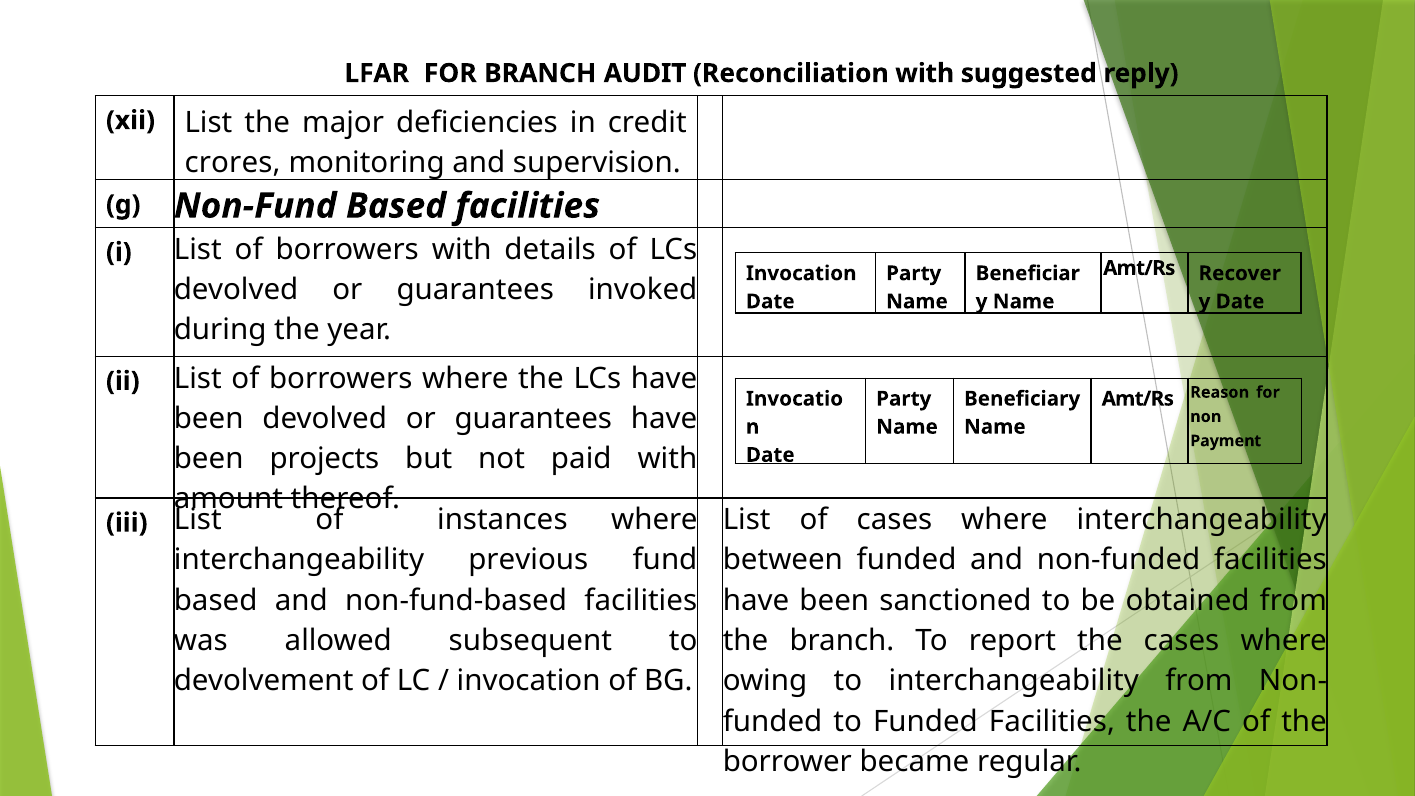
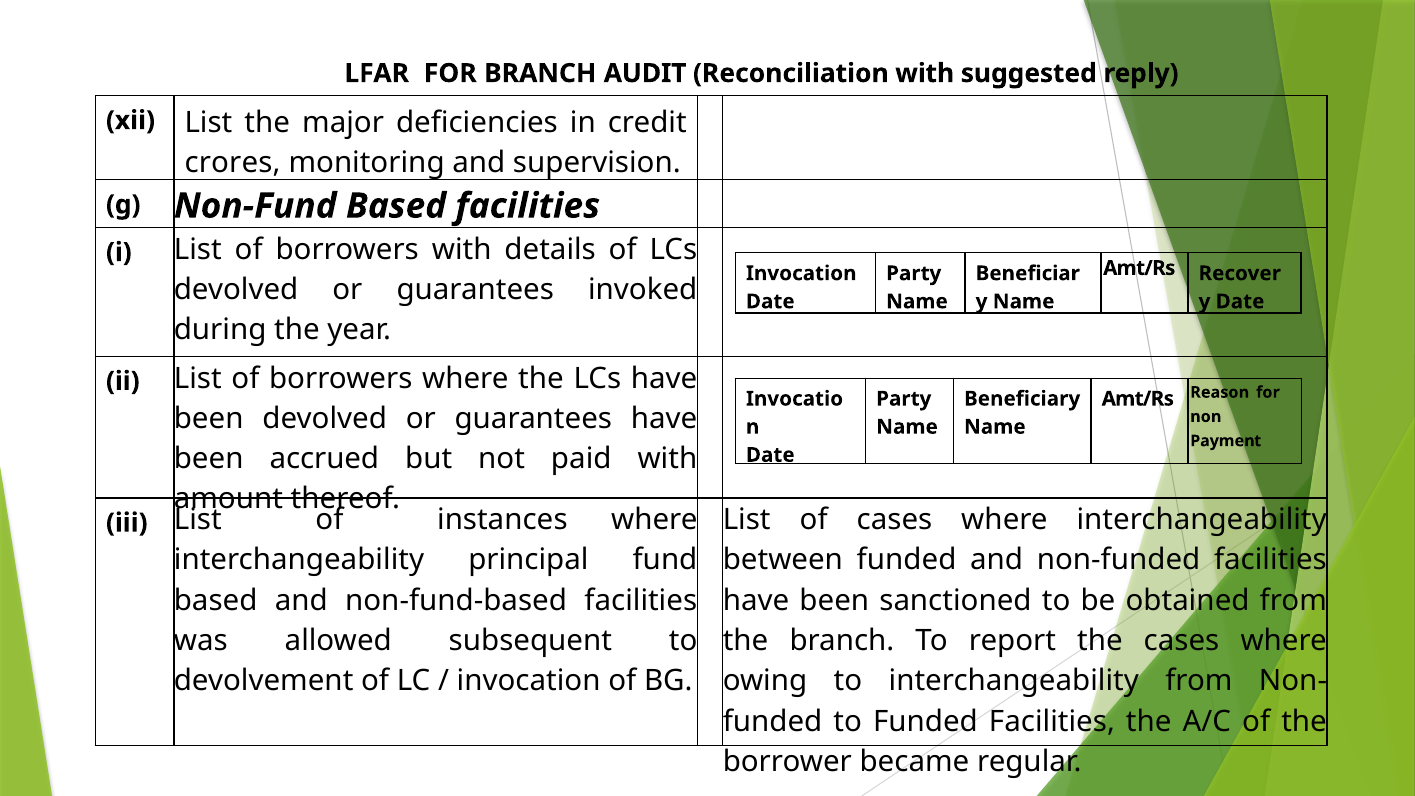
projects: projects -> accrued
previous: previous -> principal
